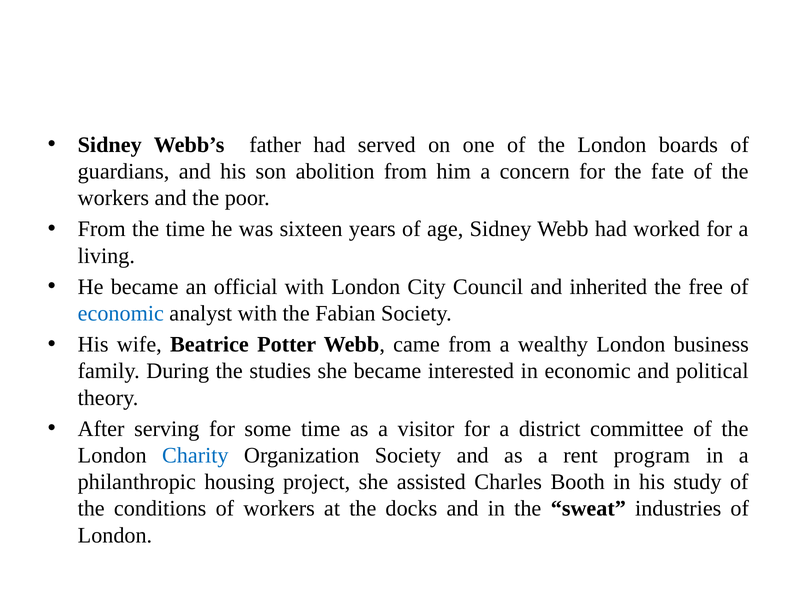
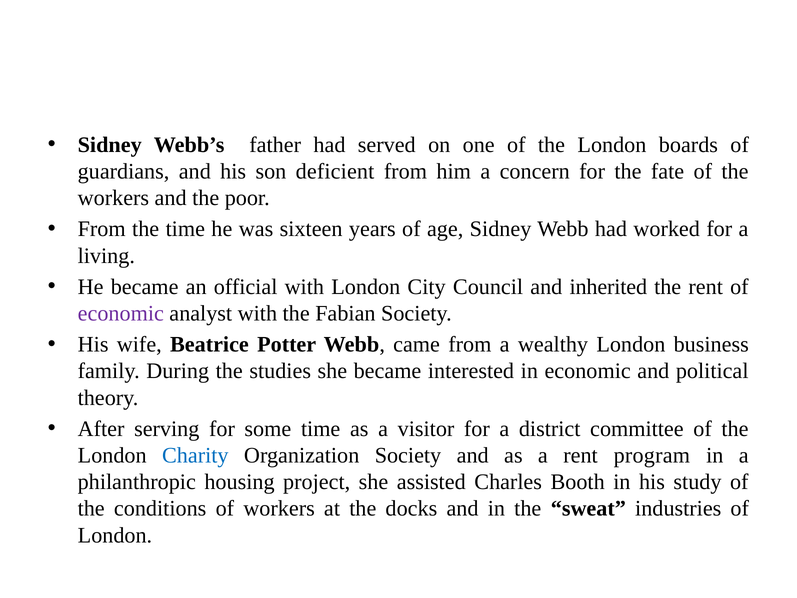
abolition: abolition -> deficient
the free: free -> rent
economic at (121, 313) colour: blue -> purple
